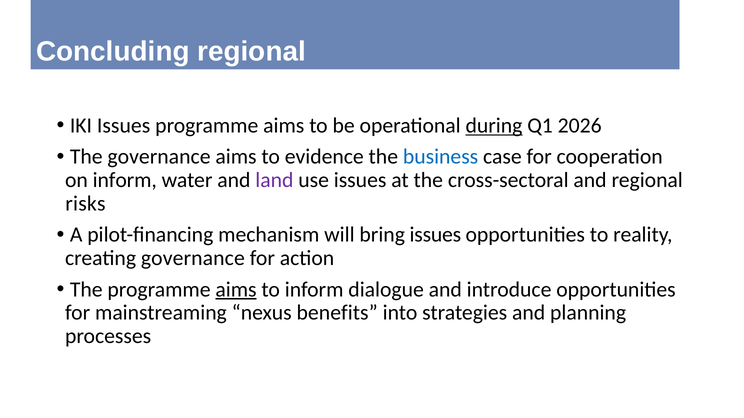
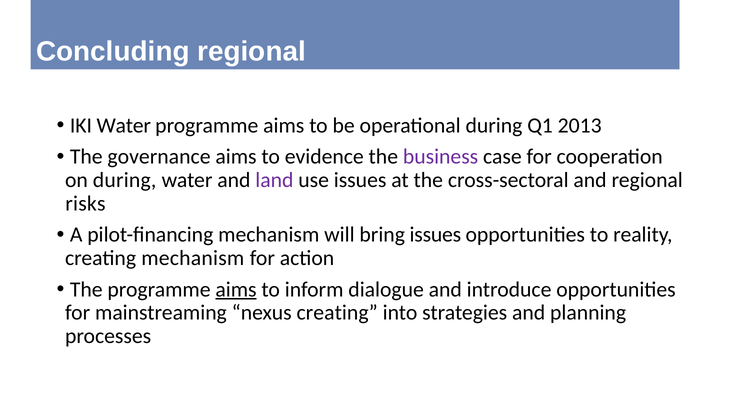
IKI Issues: Issues -> Water
during at (494, 126) underline: present -> none
2026: 2026 -> 2013
business colour: blue -> purple
on inform: inform -> during
creating governance: governance -> mechanism
nexus benefits: benefits -> creating
